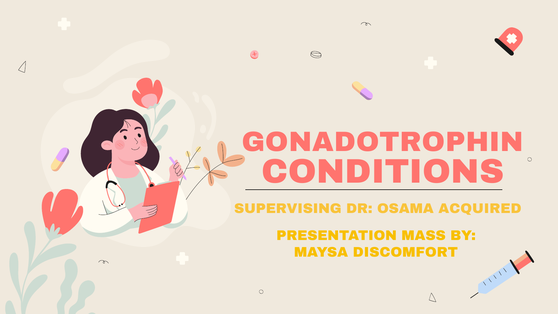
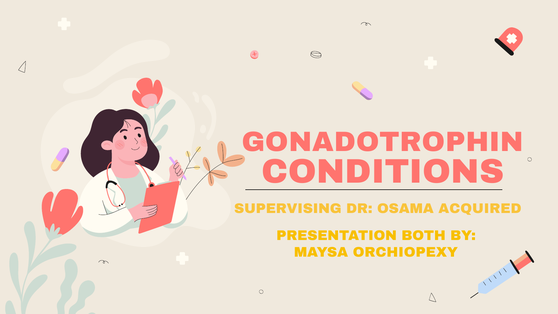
MASS: MASS -> BOTH
DISCOMFORT: DISCOMFORT -> ORCHIOPEXY
